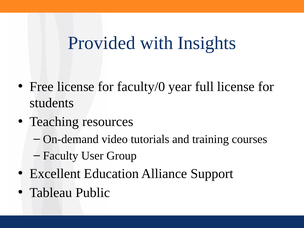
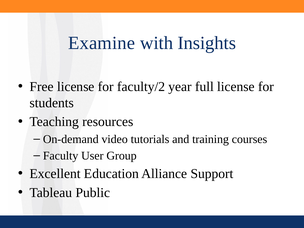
Provided: Provided -> Examine
faculty/0: faculty/0 -> faculty/2
